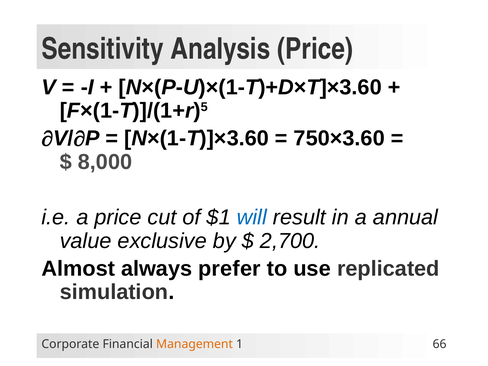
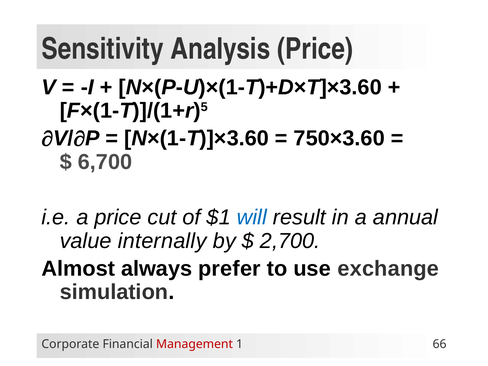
8,000: 8,000 -> 6,700
exclusive: exclusive -> internally
replicated: replicated -> exchange
Management colour: orange -> red
